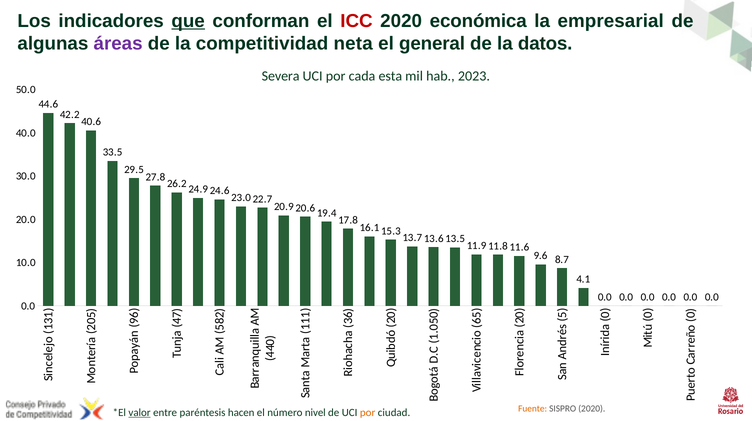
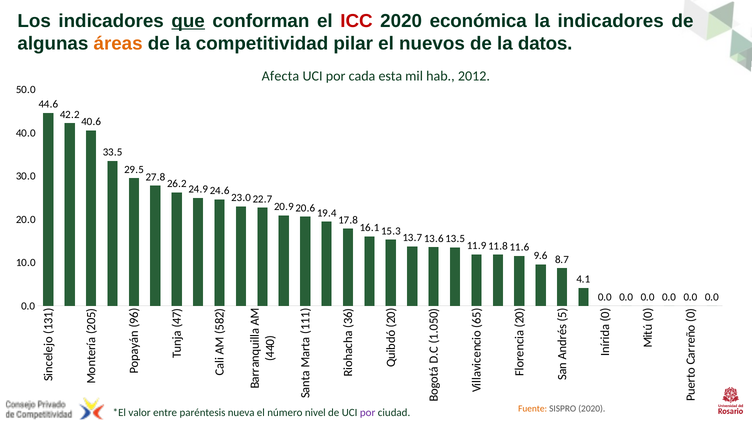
la empresarial: empresarial -> indicadores
áreas colour: purple -> orange
neta: neta -> pilar
general: general -> nuevos
Severa: Severa -> Afecta
2023: 2023 -> 2012
valor underline: present -> none
hacen: hacen -> nueva
por at (368, 413) colour: orange -> purple
